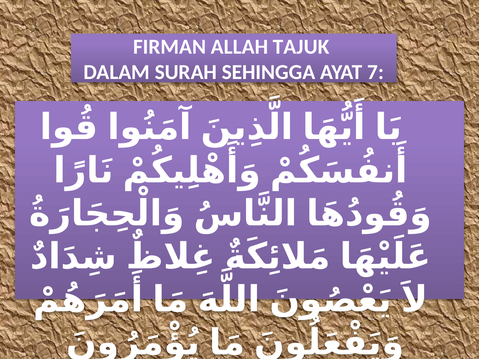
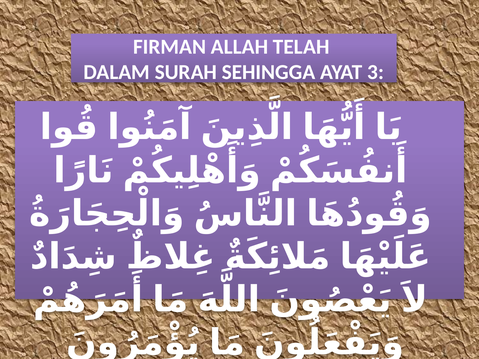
TAJUK: TAJUK -> TELAH
AYAT 7: 7 -> 3
